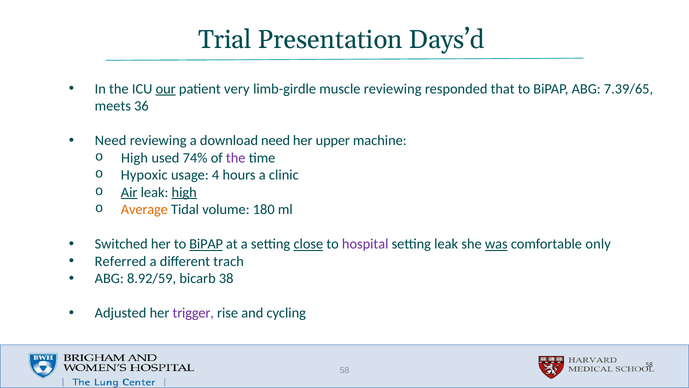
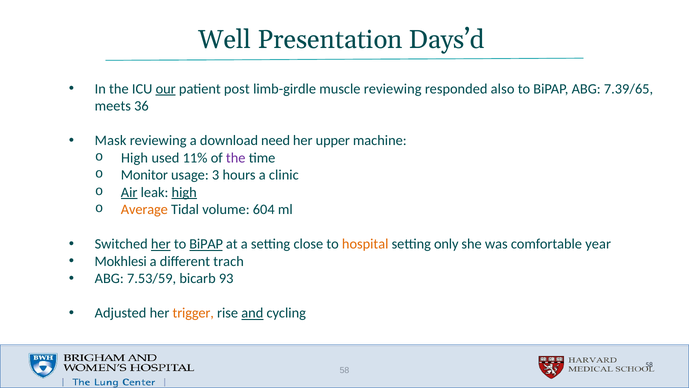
Trial: Trial -> Well
very: very -> post
that: that -> also
Need at (111, 141): Need -> Mask
74%: 74% -> 11%
Hypoxic: Hypoxic -> Monitor
4: 4 -> 3
180: 180 -> 604
her at (161, 244) underline: none -> present
close underline: present -> none
hospital colour: purple -> orange
setting leak: leak -> only
was underline: present -> none
only: only -> year
Referred: Referred -> Mokhlesi
8.92/59: 8.92/59 -> 7.53/59
38: 38 -> 93
trigger colour: purple -> orange
and underline: none -> present
